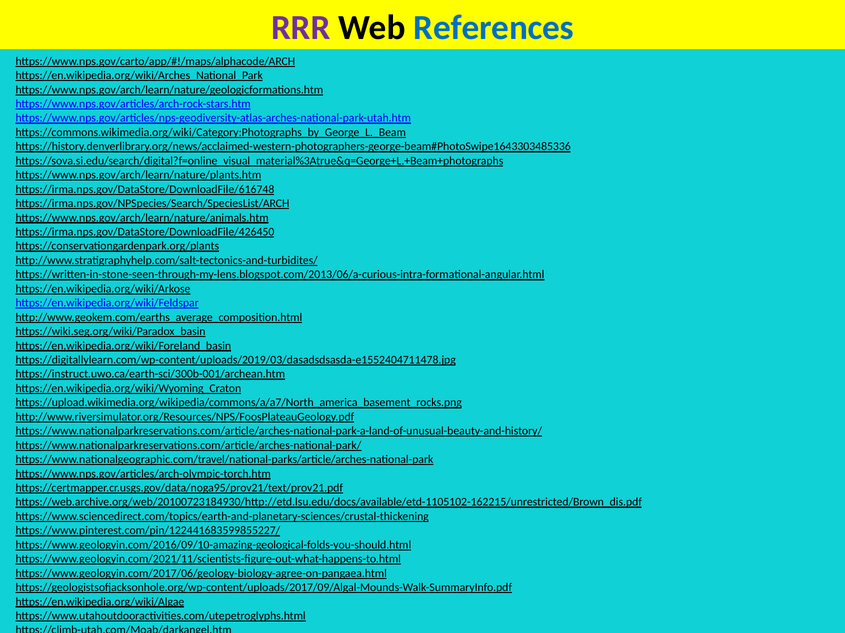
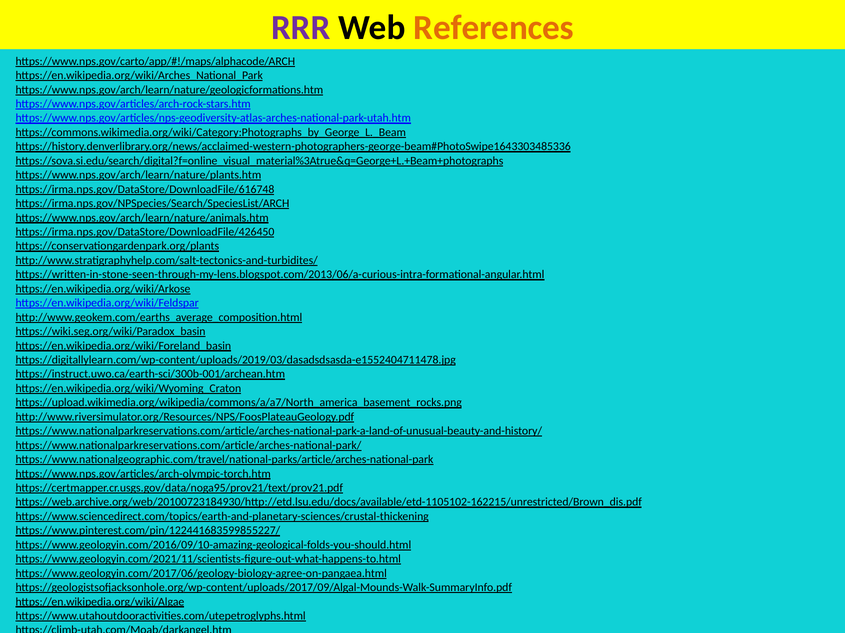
References colour: blue -> orange
